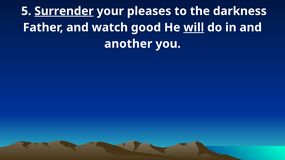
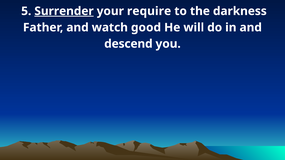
pleases: pleases -> require
will underline: present -> none
another: another -> descend
